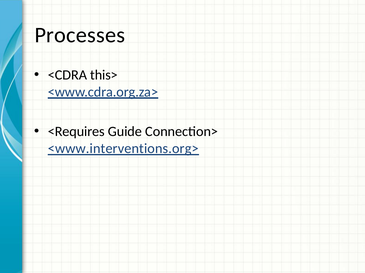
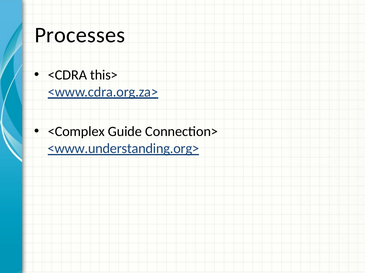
<Requires: <Requires -> <Complex
<www.interventions.org>: <www.interventions.org> -> <www.understanding.org>
